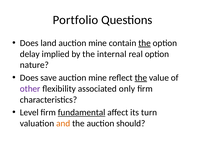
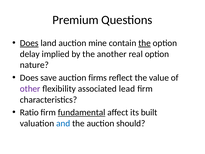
Portfolio: Portfolio -> Premium
Does at (29, 43) underline: none -> present
internal: internal -> another
mine at (98, 78): mine -> firms
the at (141, 78) underline: present -> none
only: only -> lead
Level: Level -> Ratio
turn: turn -> built
and colour: orange -> blue
